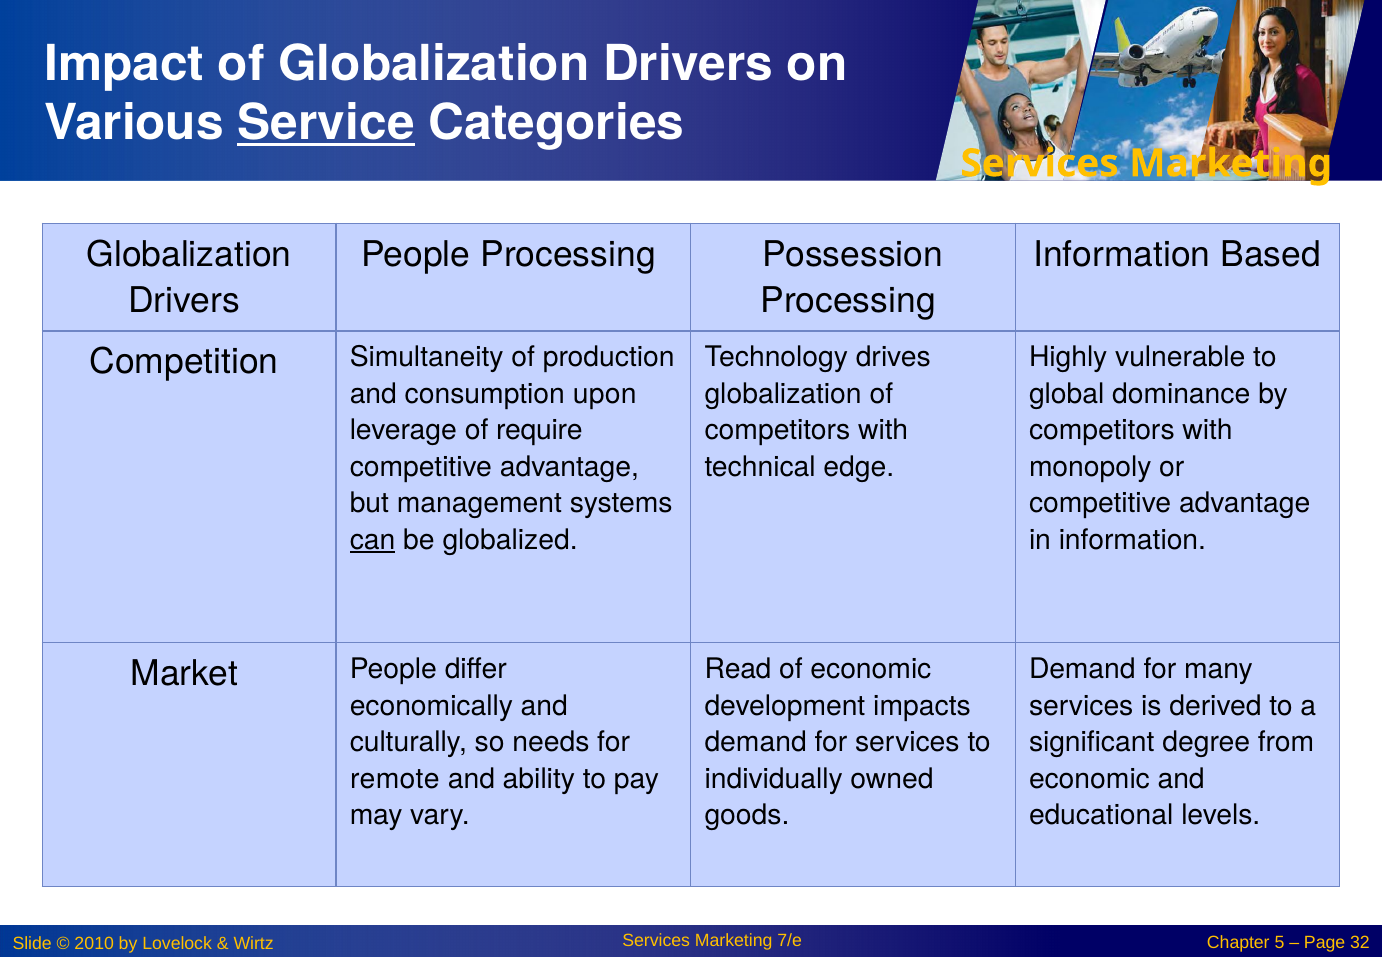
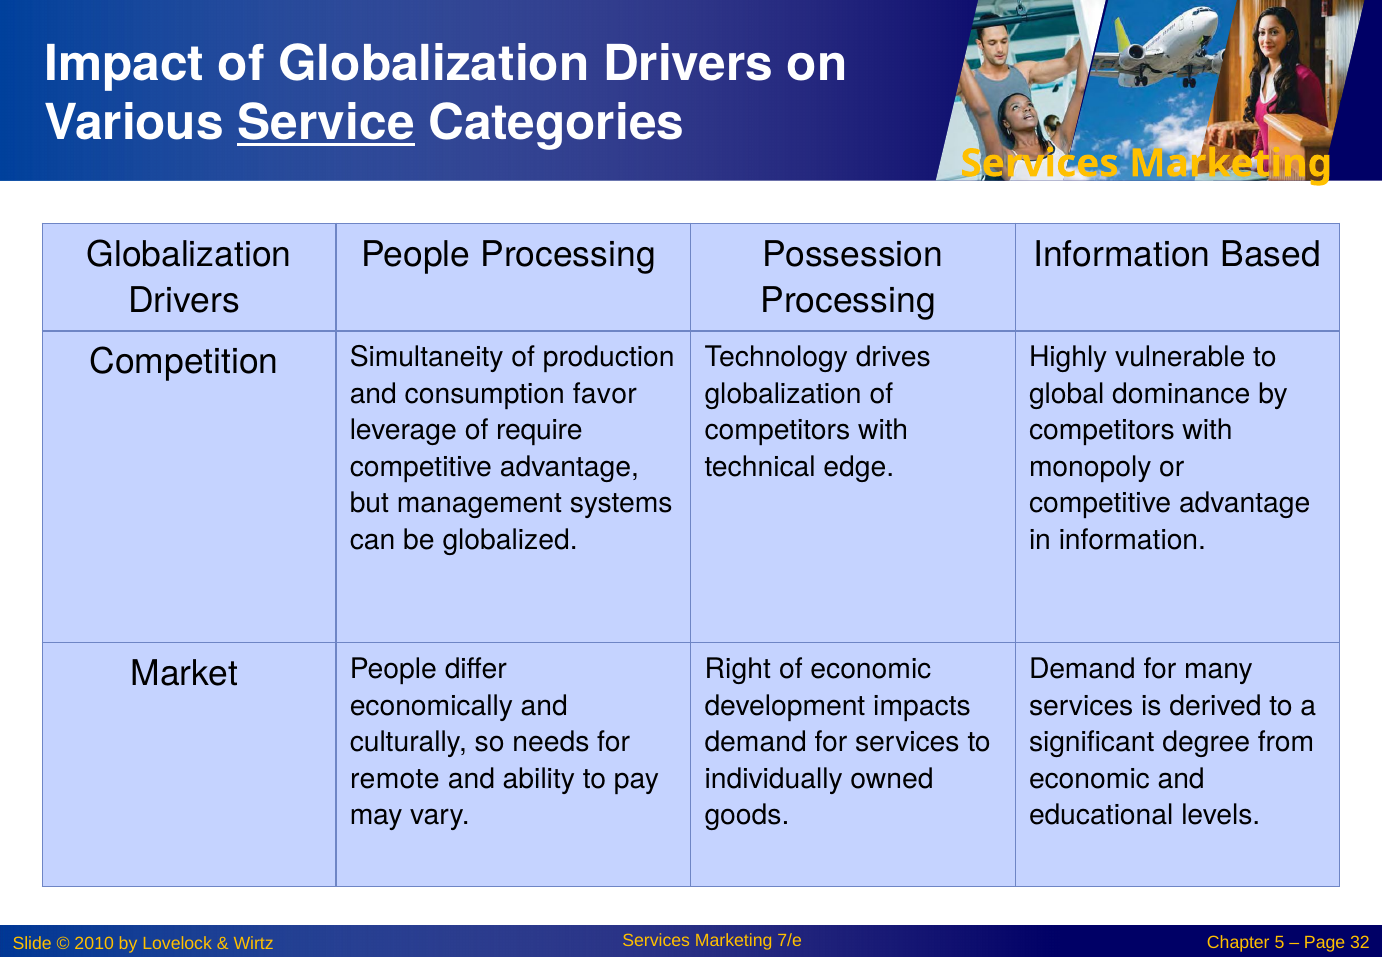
upon: upon -> favor
can underline: present -> none
Read: Read -> Right
